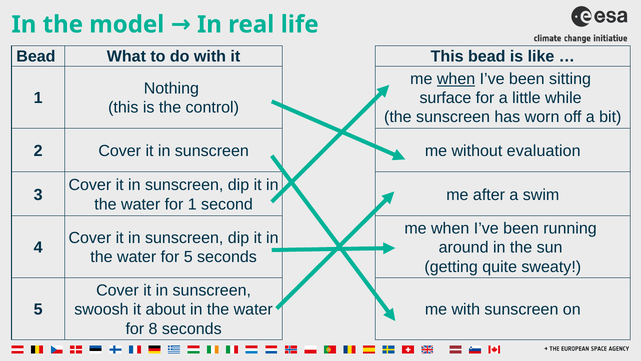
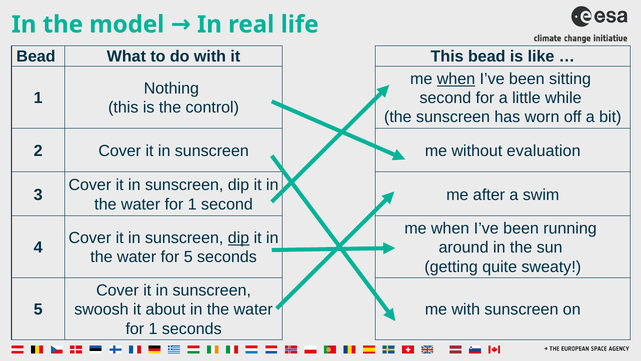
surface at (445, 98): surface -> second
dip at (239, 238) underline: none -> present
8 at (153, 328): 8 -> 1
